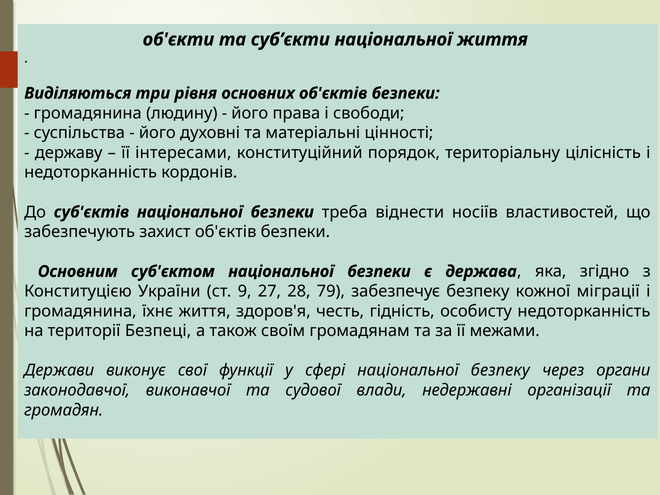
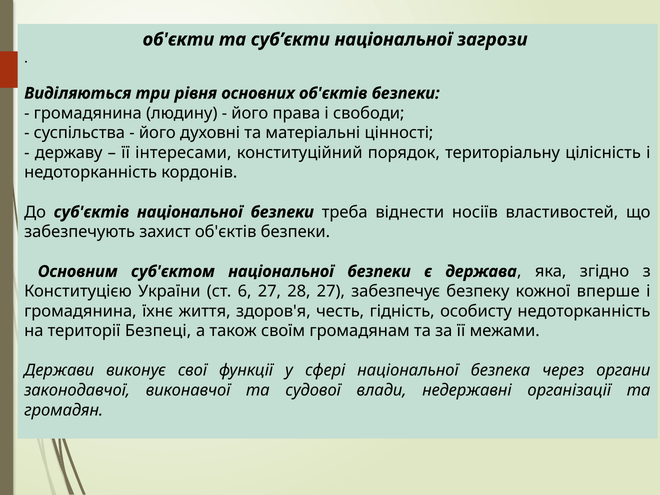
національної життя: життя -> загрози
9: 9 -> 6
28 79: 79 -> 27
міграції: міграції -> вперше
національної безпеку: безпеку -> безпека
